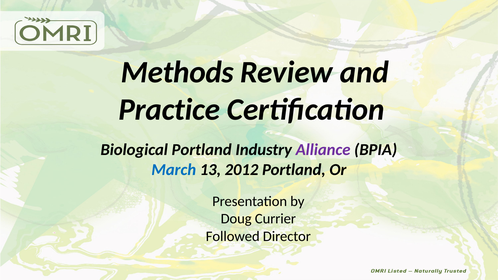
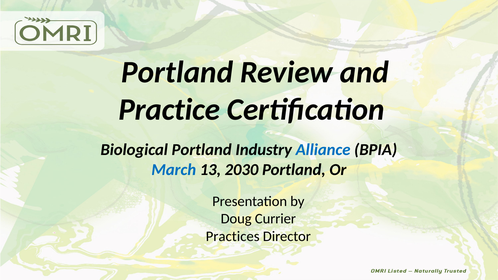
Methods at (177, 72): Methods -> Portland
Alliance colour: purple -> blue
2012: 2012 -> 2030
Followed: Followed -> Practices
